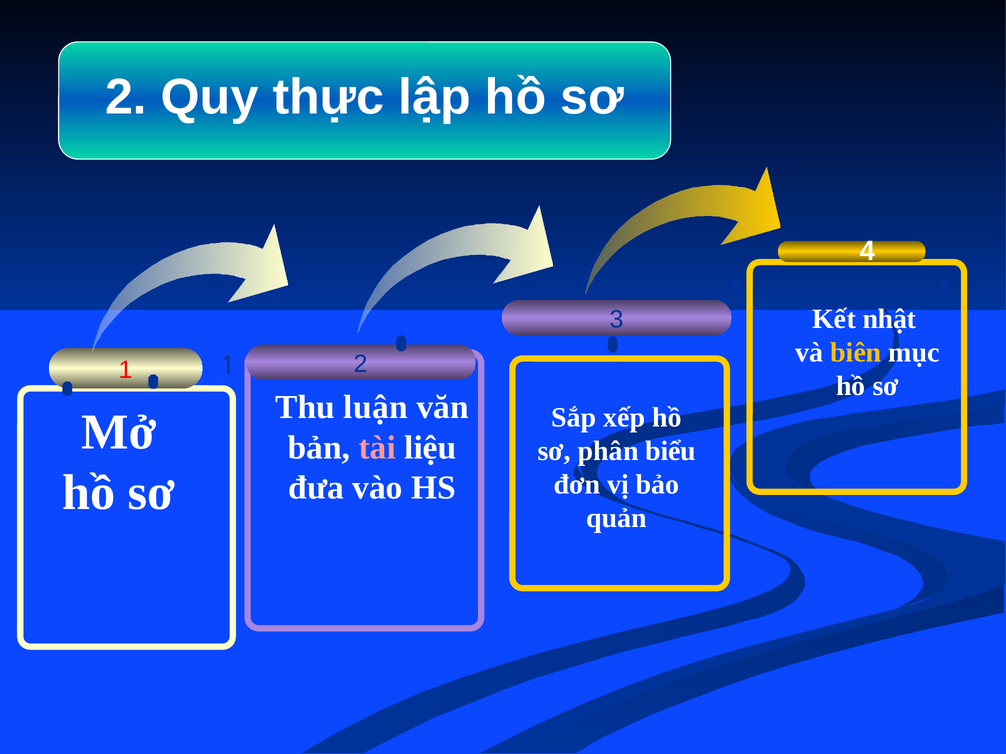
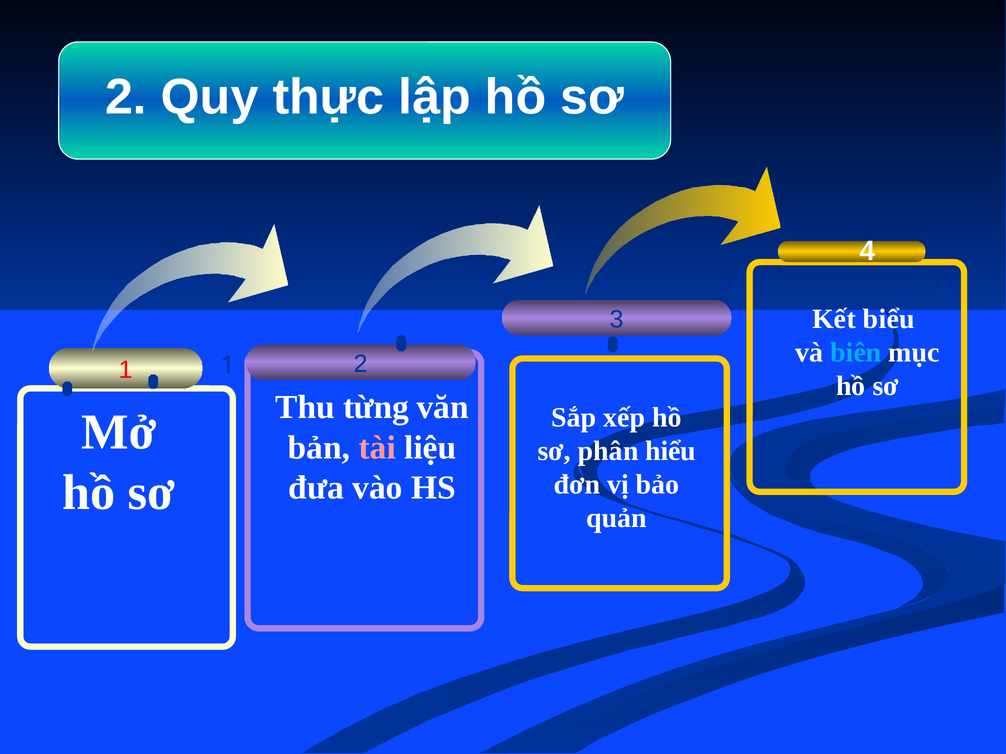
nhật: nhật -> biểu
biên colour: yellow -> light blue
luận: luận -> từng
biểu: biểu -> hiểu
